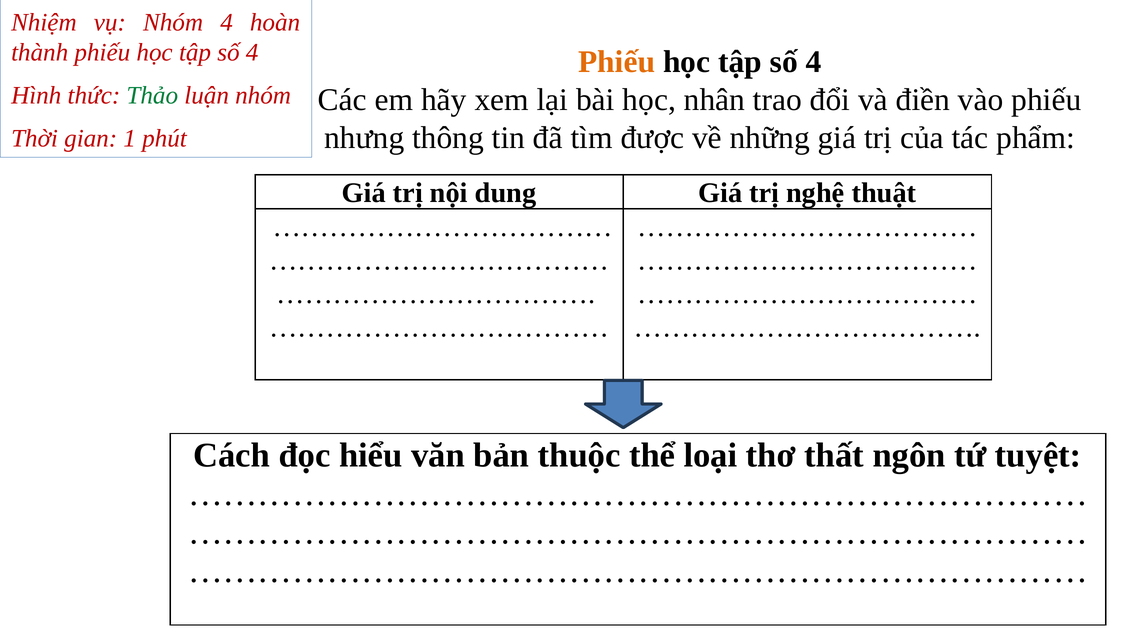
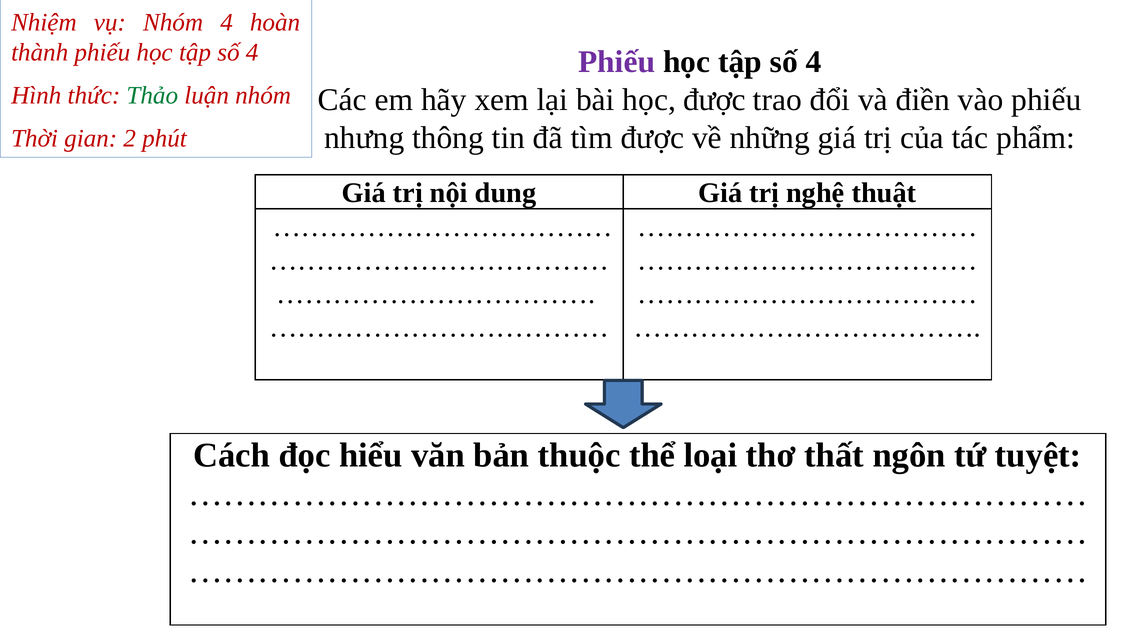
Phiếu at (617, 62) colour: orange -> purple
học nhân: nhân -> được
1: 1 -> 2
